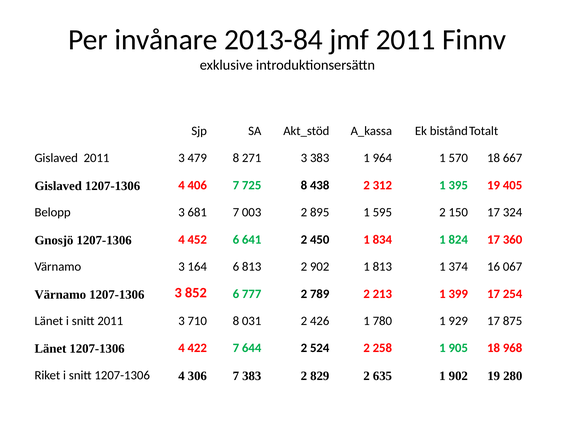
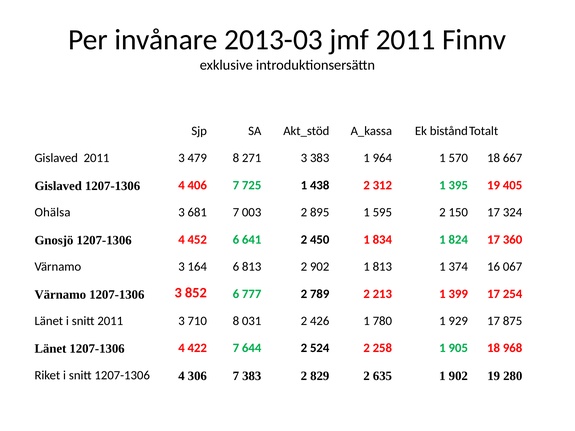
2013-84: 2013-84 -> 2013-03
725 8: 8 -> 1
Belopp: Belopp -> Ohälsa
